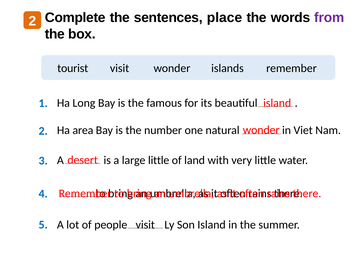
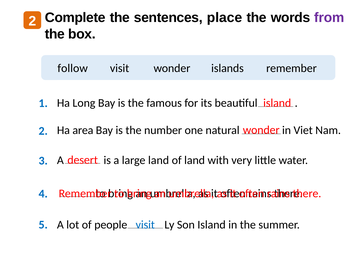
tourist: tourist -> follow
large little: little -> land
visit at (145, 225) colour: black -> blue
